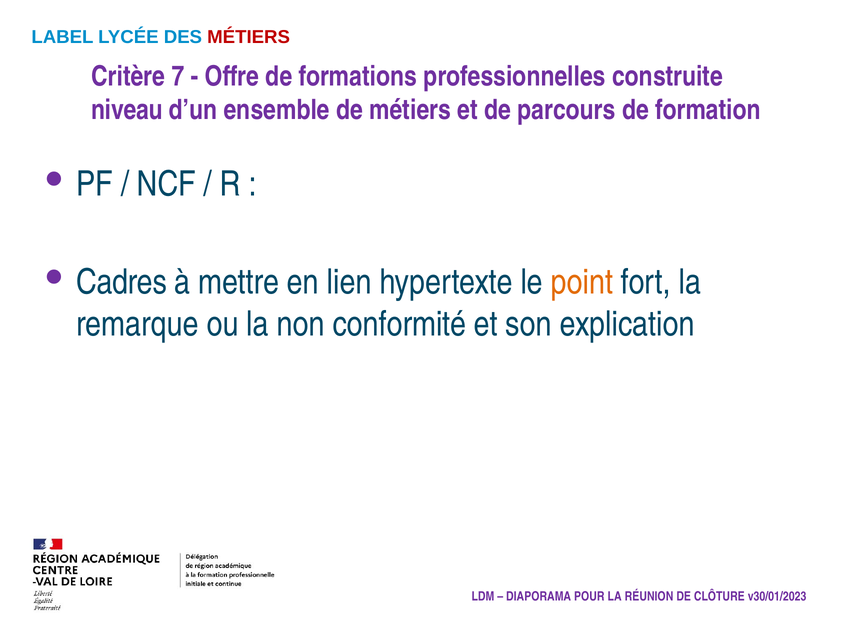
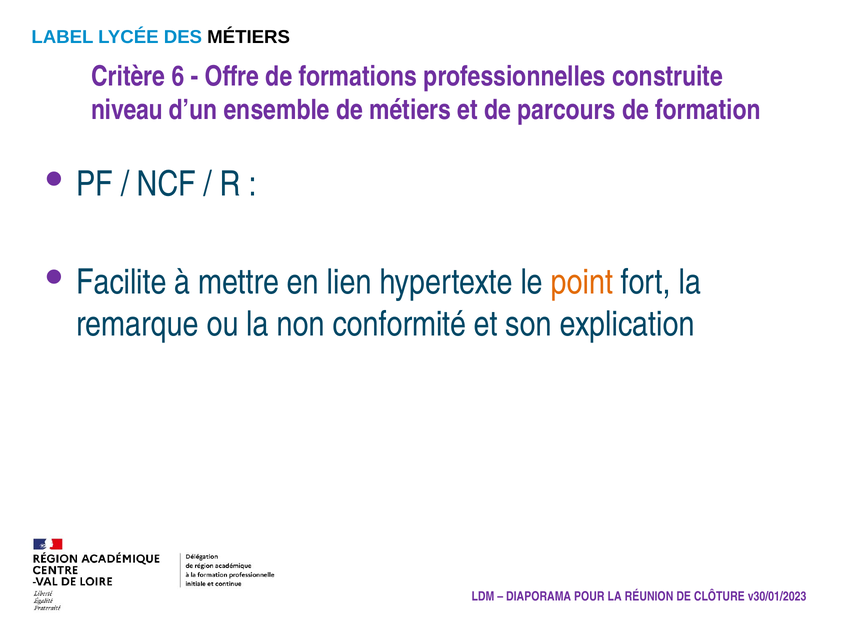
MÉTIERS at (249, 37) colour: red -> black
7: 7 -> 6
Cadres: Cadres -> Facilite
